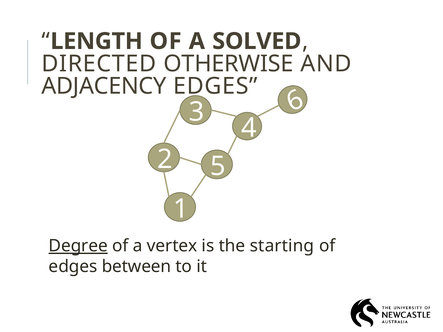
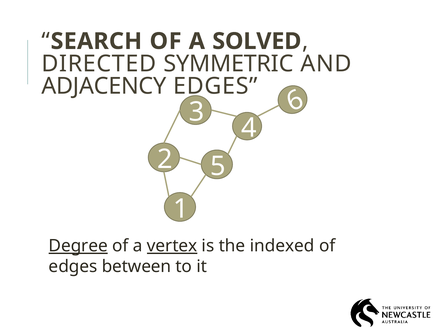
LENGTH: LENGTH -> SEARCH
OTHERWISE: OTHERWISE -> SYMMETRIC
vertex underline: none -> present
starting: starting -> indexed
